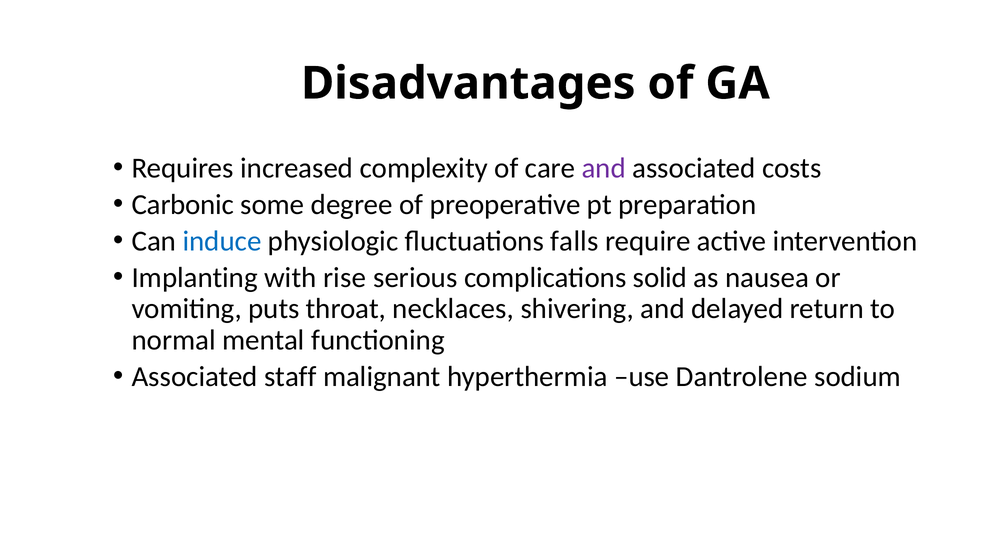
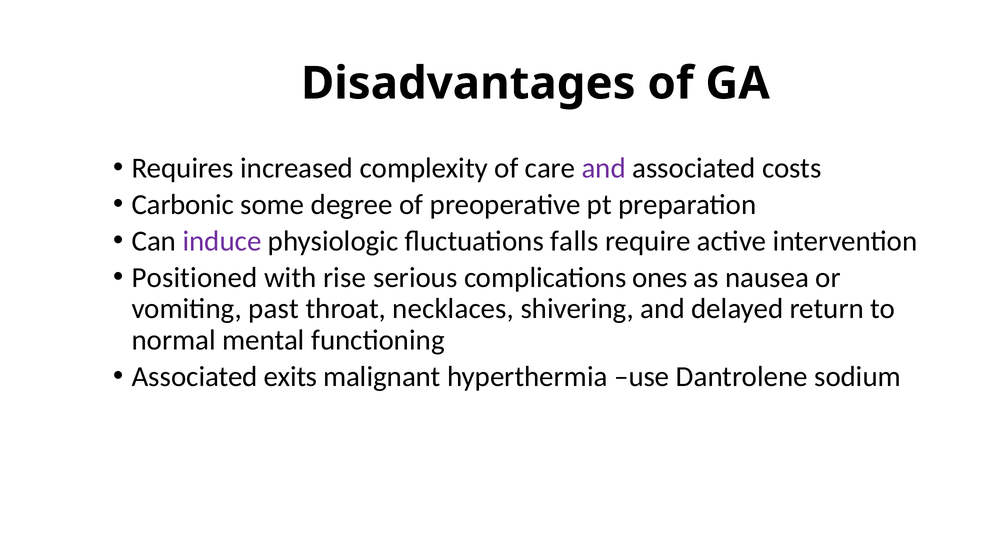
induce colour: blue -> purple
Implanting: Implanting -> Positioned
solid: solid -> ones
puts: puts -> past
staff: staff -> exits
